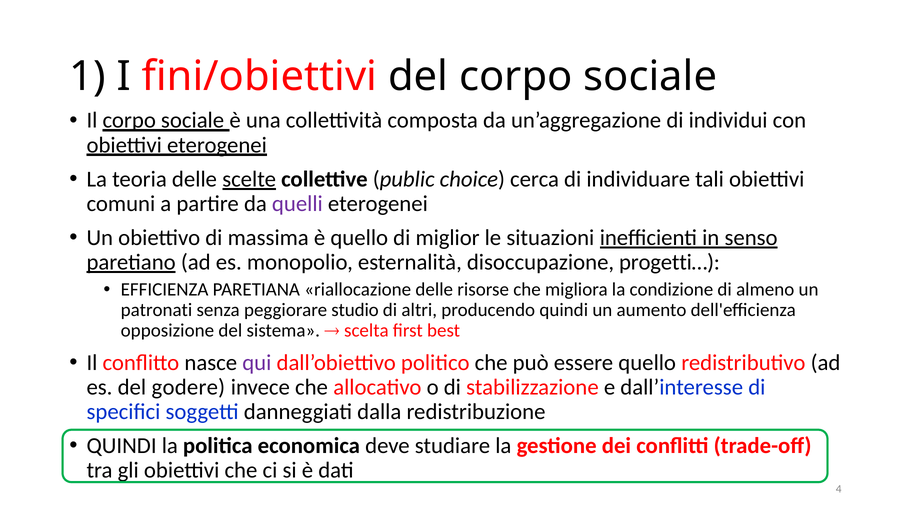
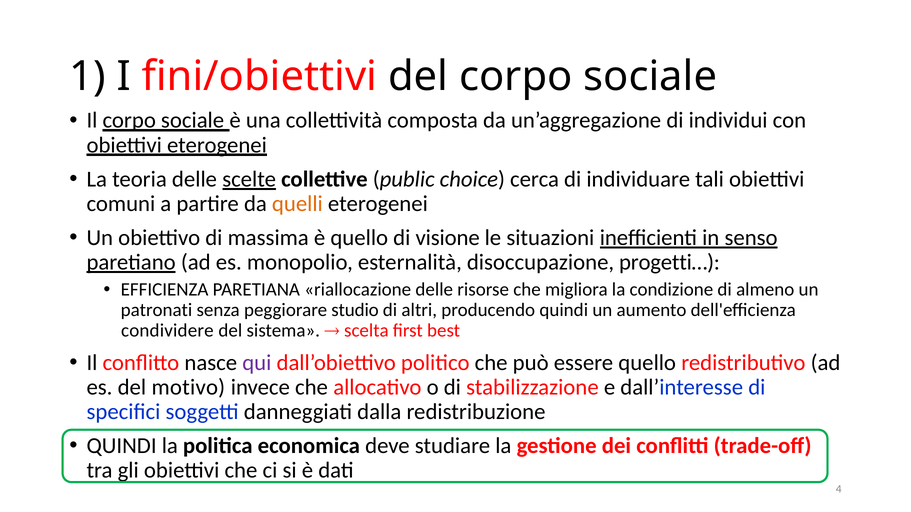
quelli colour: purple -> orange
miglior: miglior -> visione
opposizione: opposizione -> condividere
godere: godere -> motivo
